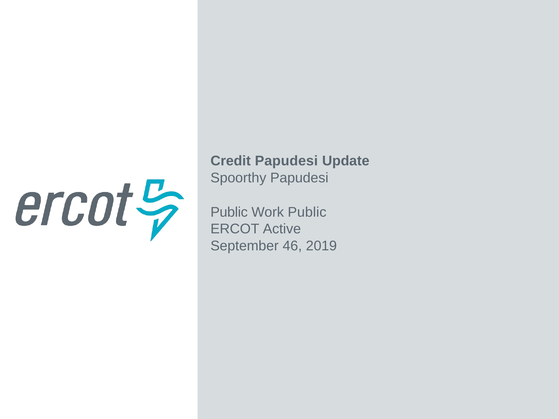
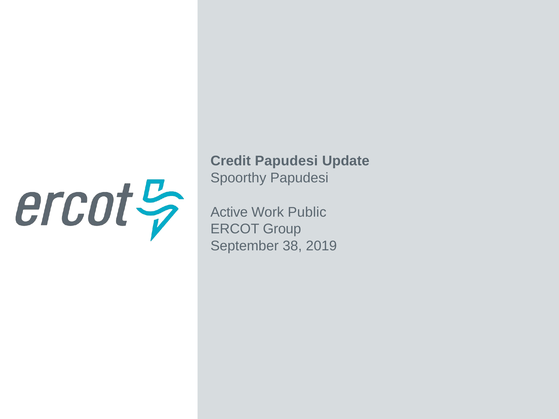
Public at (229, 212): Public -> Active
Active: Active -> Group
46: 46 -> 38
